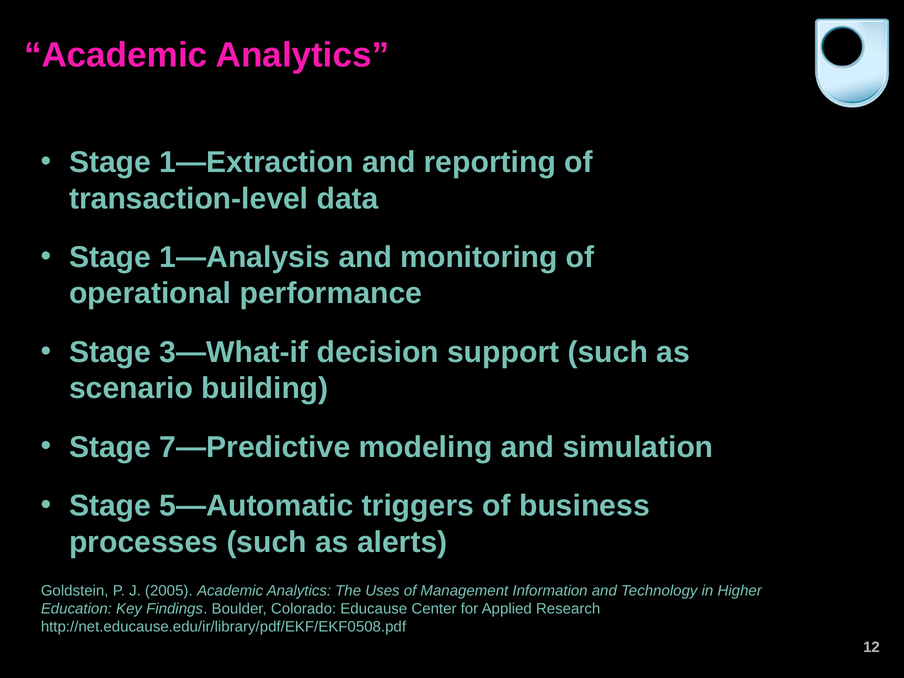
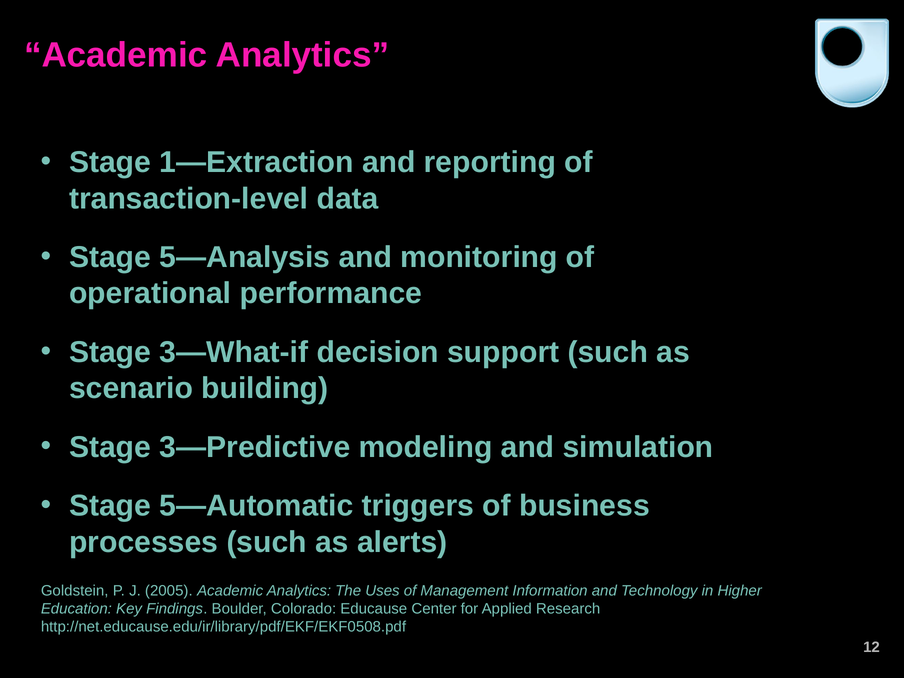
1—Analysis: 1—Analysis -> 5—Analysis
7—Predictive: 7—Predictive -> 3—Predictive
